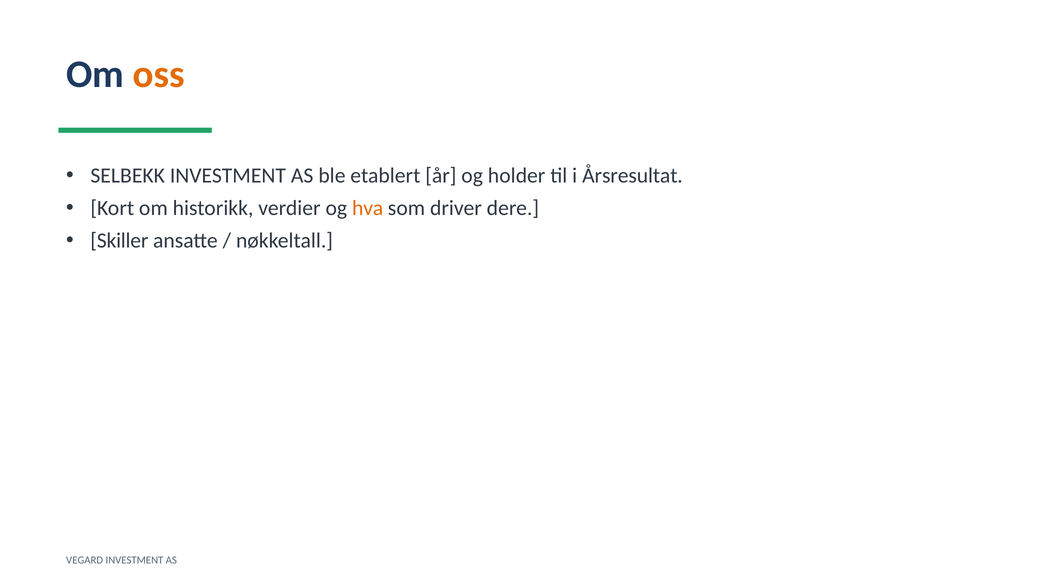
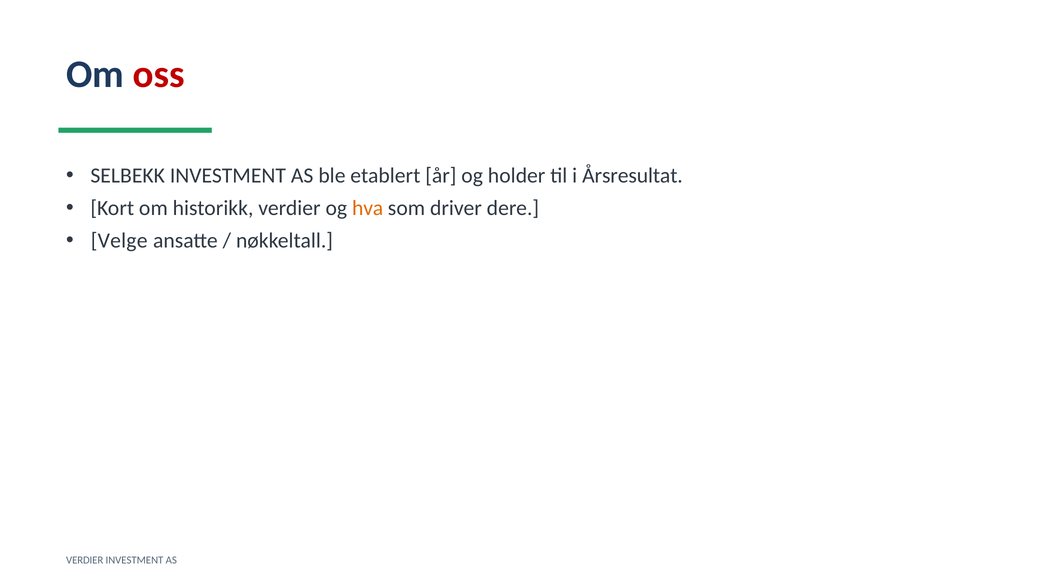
oss colour: orange -> red
Skiller: Skiller -> Velge
VEGARD at (85, 561): VEGARD -> VERDIER
